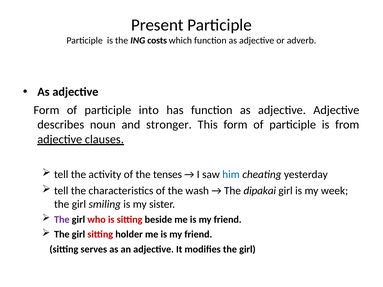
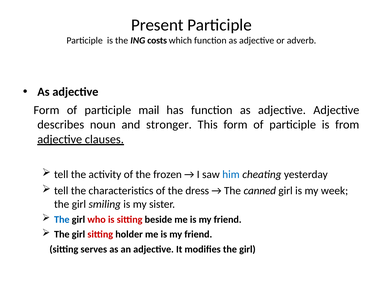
into: into -> mail
tenses: tenses -> frozen
wash: wash -> dress
dipakai: dipakai -> canned
The at (62, 220) colour: purple -> blue
